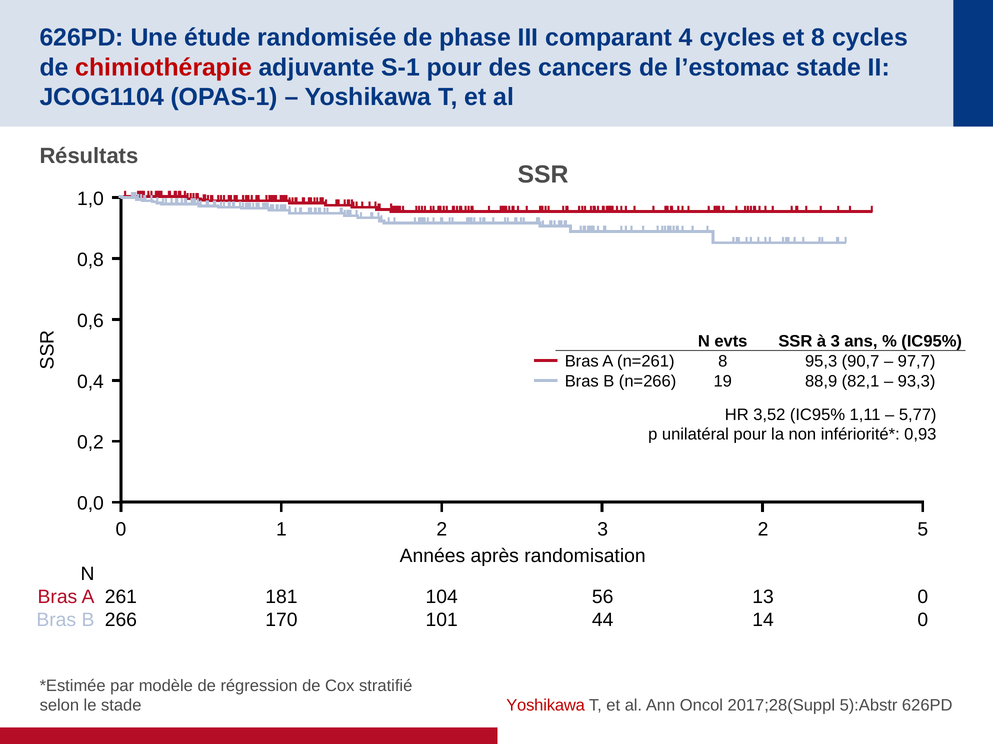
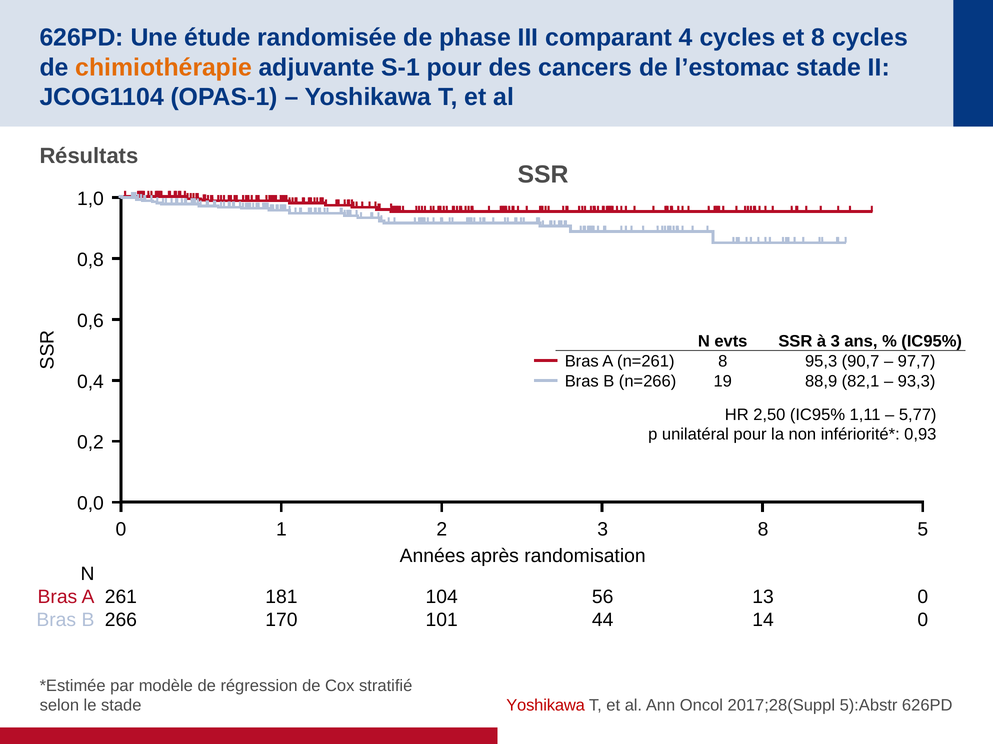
chimiothérapie colour: red -> orange
3,52: 3,52 -> 2,50
3 2: 2 -> 8
